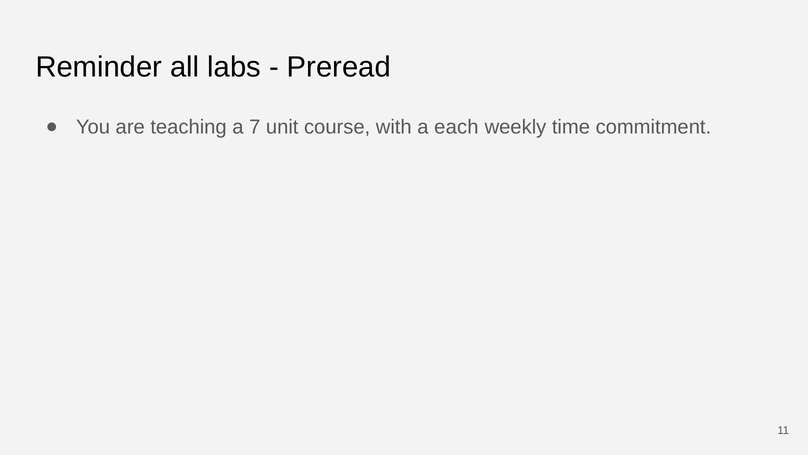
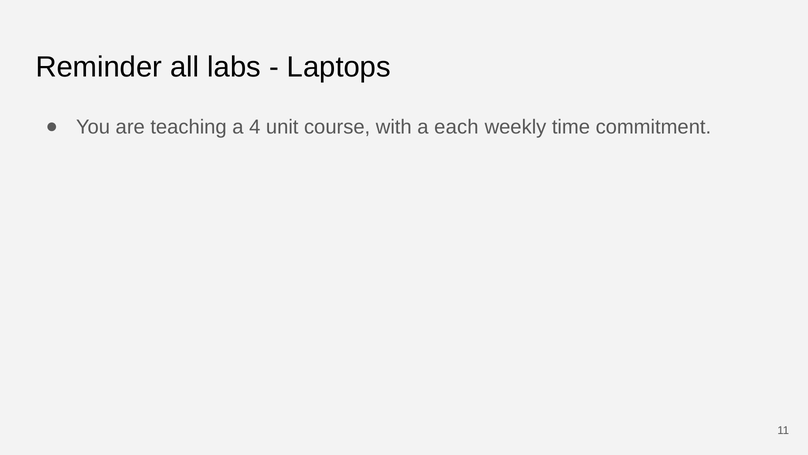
Preread: Preread -> Laptops
7: 7 -> 4
